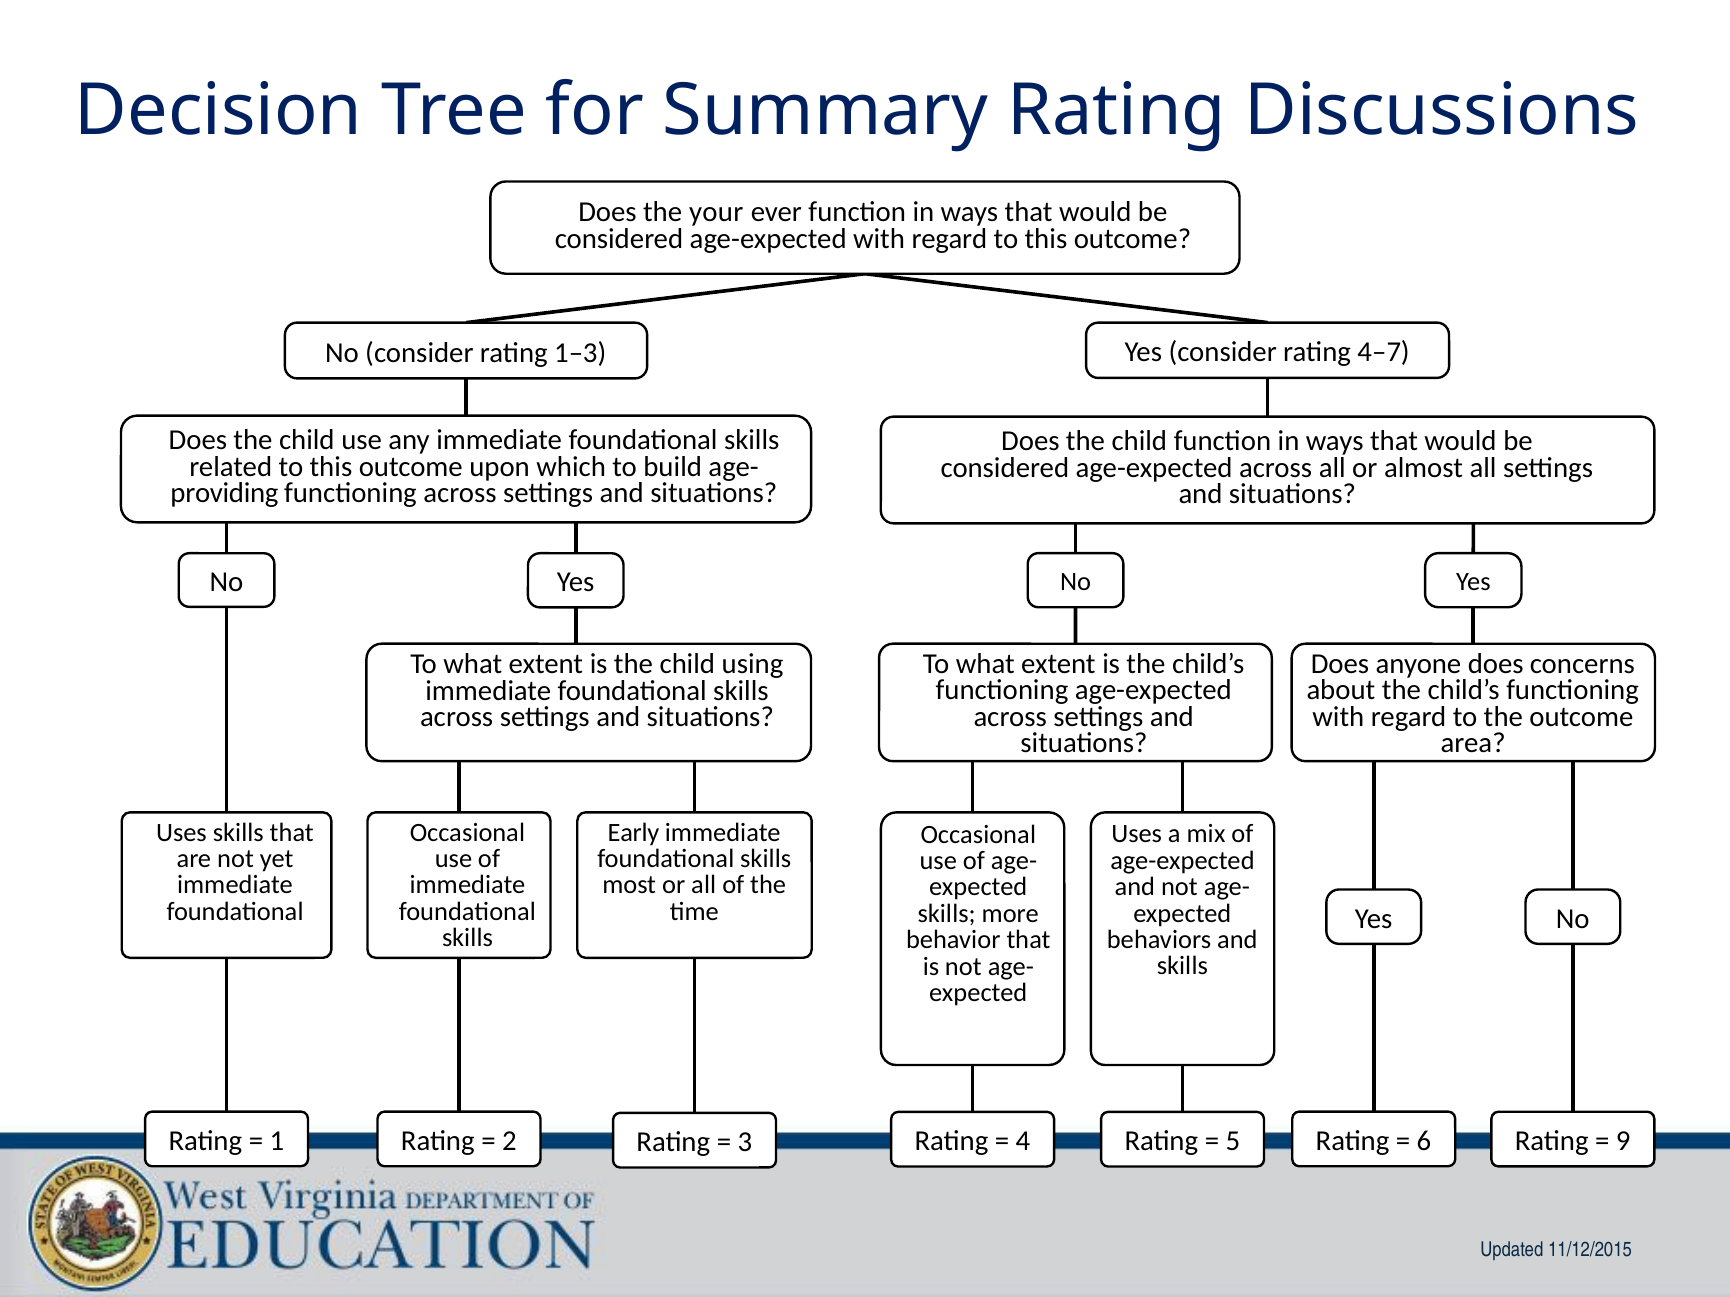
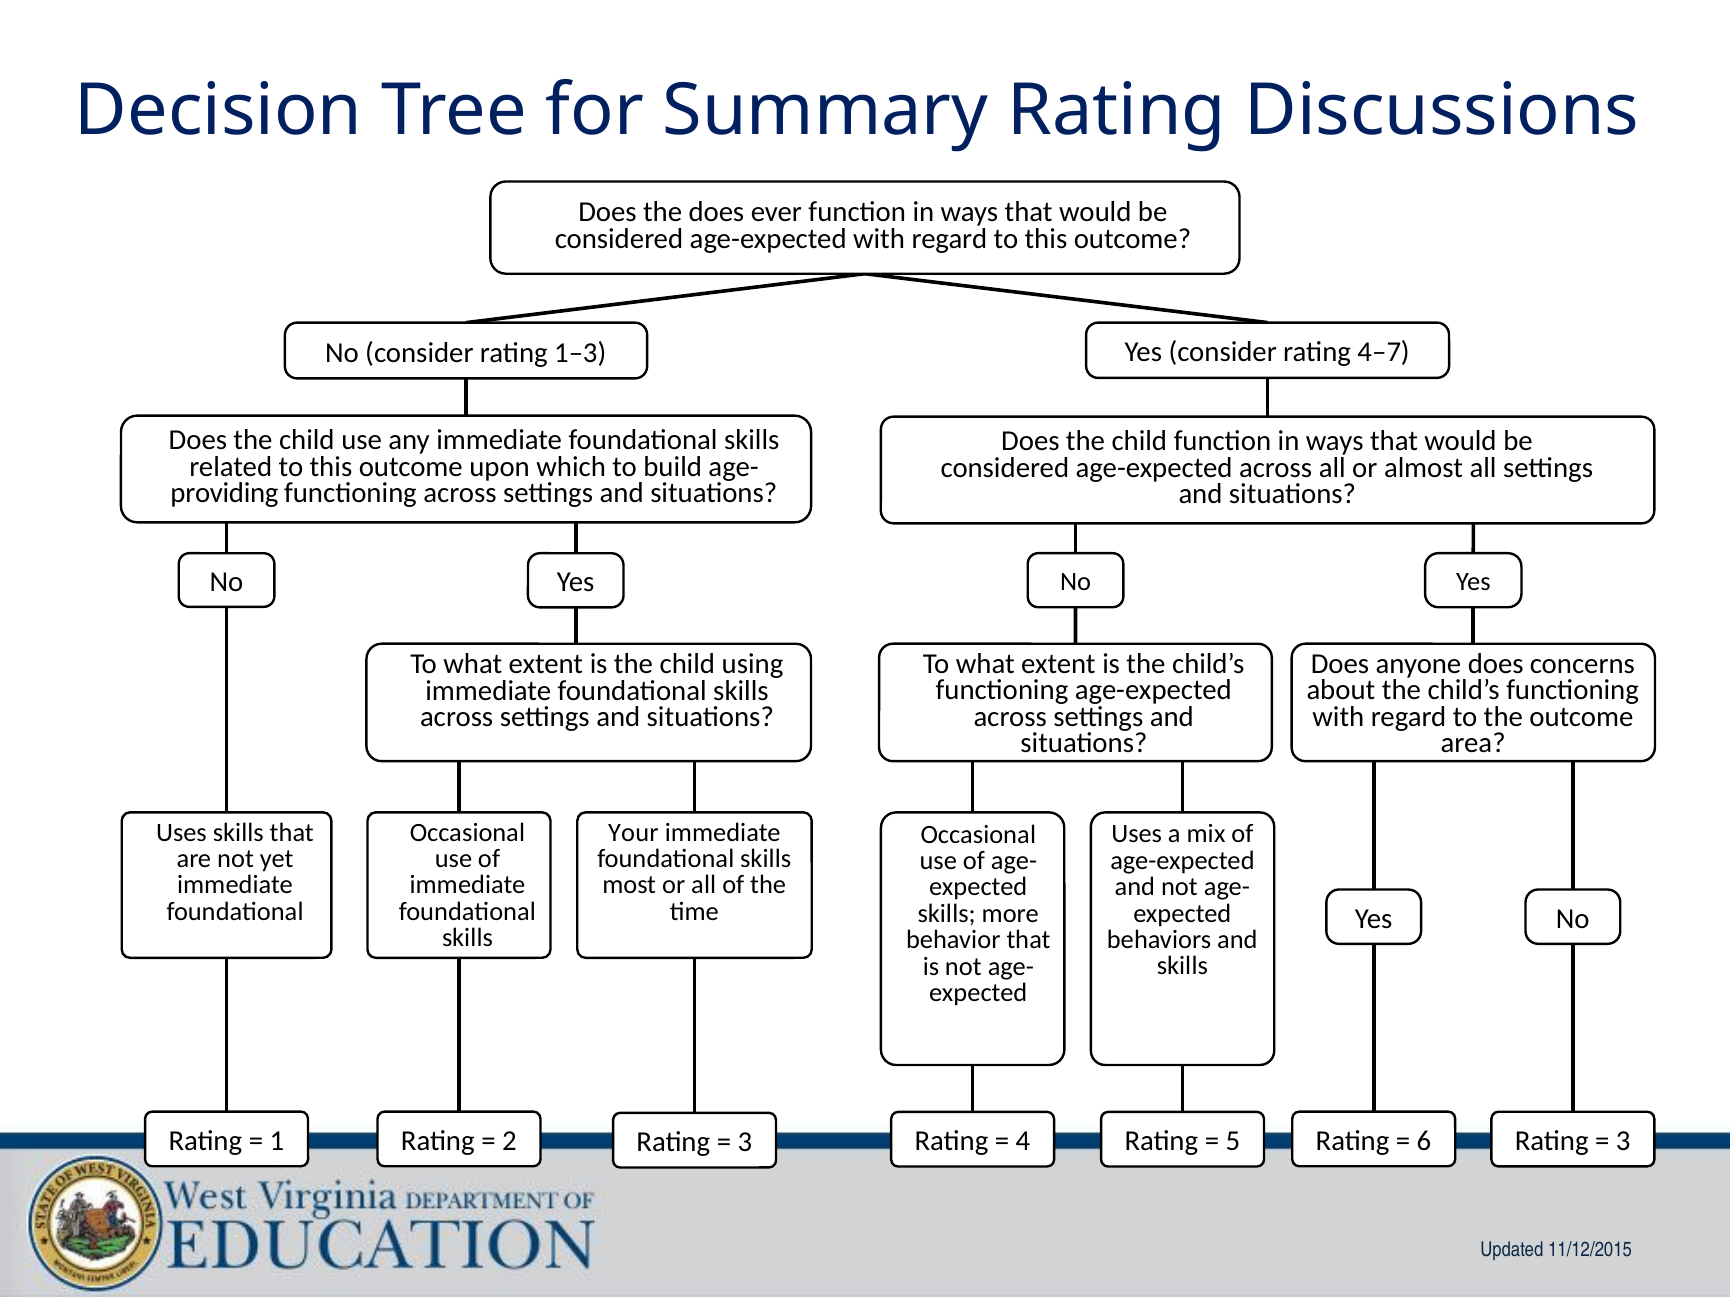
the your: your -> does
Early: Early -> Your
9 at (1623, 1141): 9 -> 3
